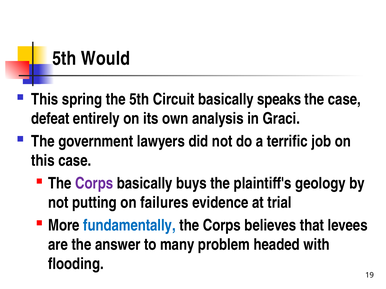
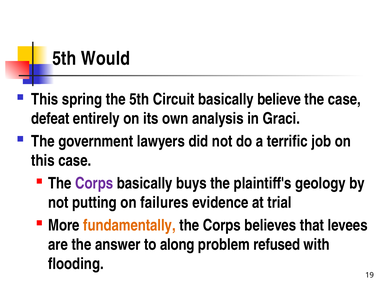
speaks: speaks -> believe
fundamentally colour: blue -> orange
many: many -> along
headed: headed -> refused
